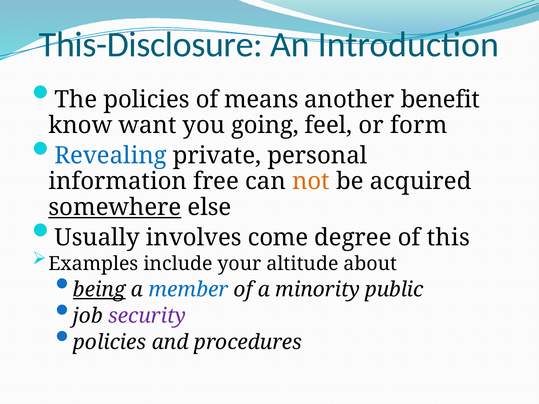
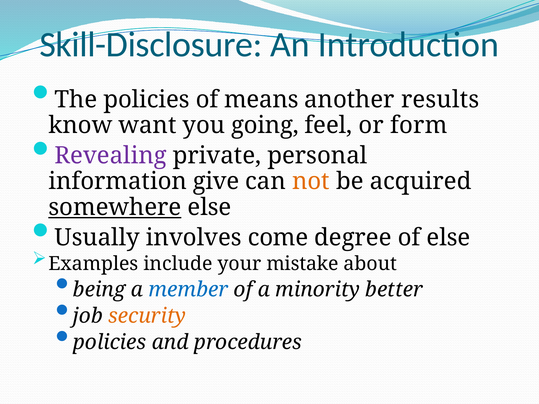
This-Disclosure: This-Disclosure -> Skill-Disclosure
benefit: benefit -> results
Revealing colour: blue -> purple
free: free -> give
of this: this -> else
altitude: altitude -> mistake
being underline: present -> none
public: public -> better
security colour: purple -> orange
